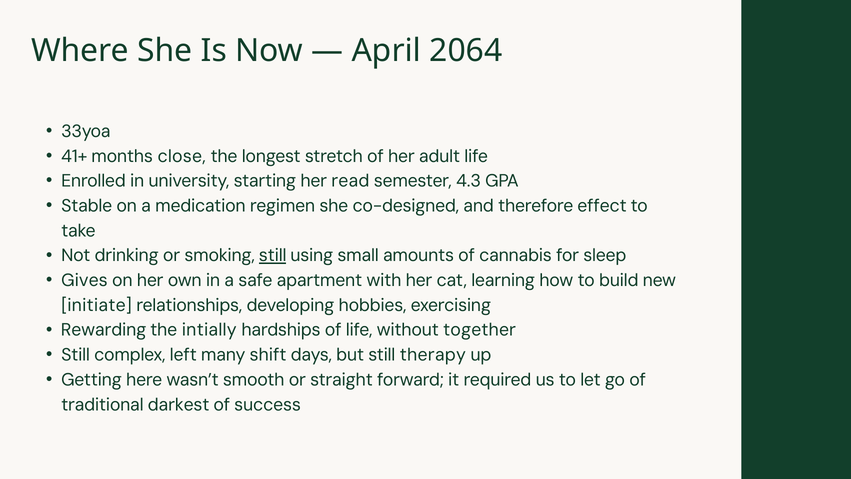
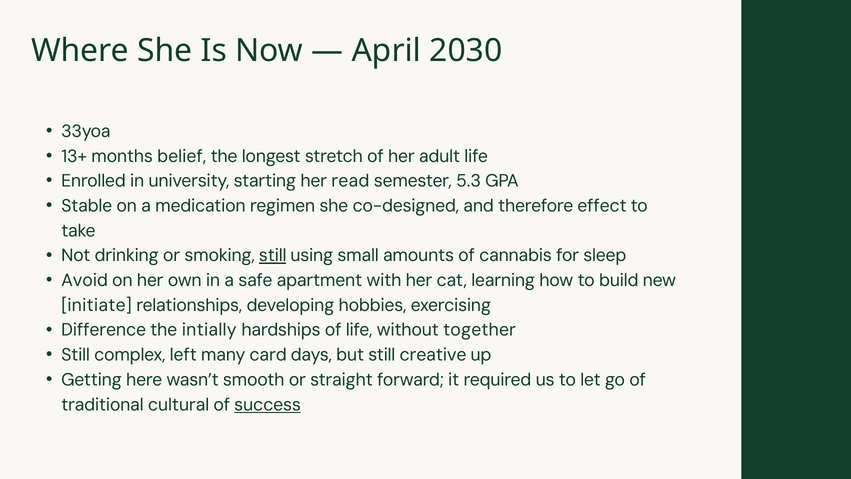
2064: 2064 -> 2030
41+: 41+ -> 13+
close: close -> belief
4.3: 4.3 -> 5.3
Gives: Gives -> Avoid
Rewarding: Rewarding -> Difference
shift: shift -> card
therapy: therapy -> creative
darkest: darkest -> cultural
success underline: none -> present
